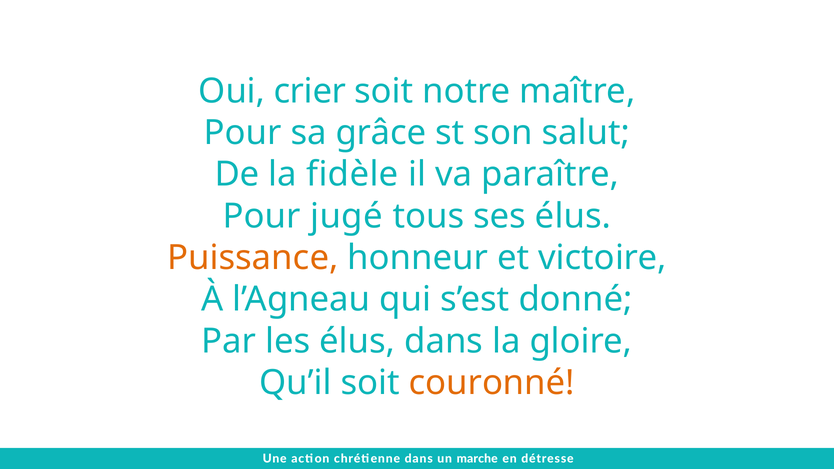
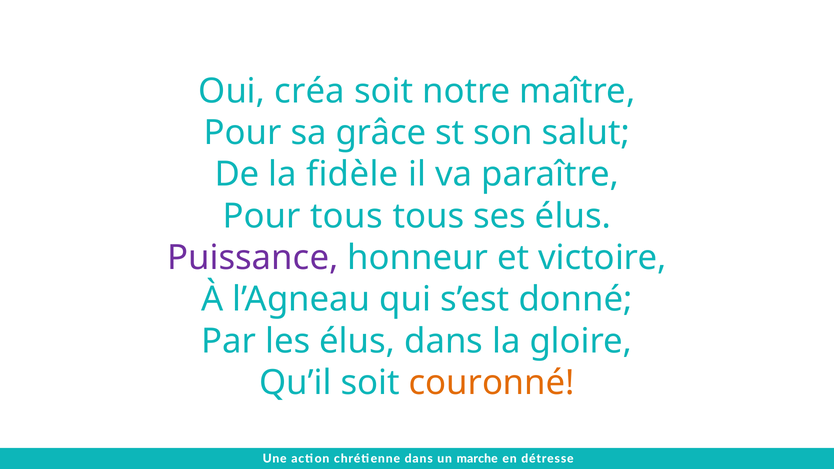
crier: crier -> créa
Pour jugé: jugé -> tous
Puissance colour: orange -> purple
